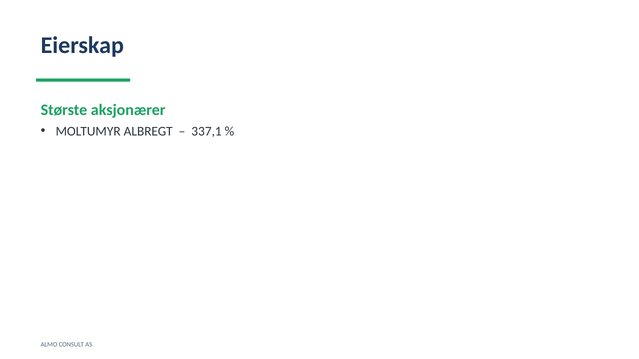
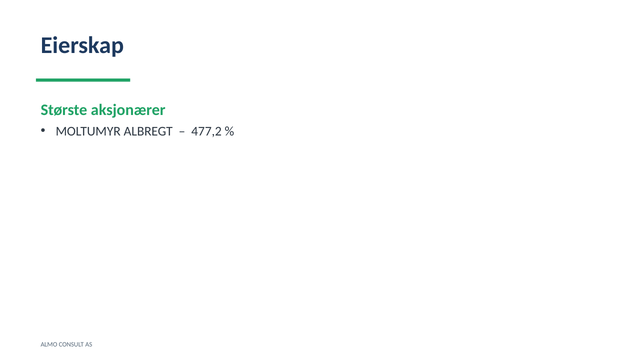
337,1: 337,1 -> 477,2
